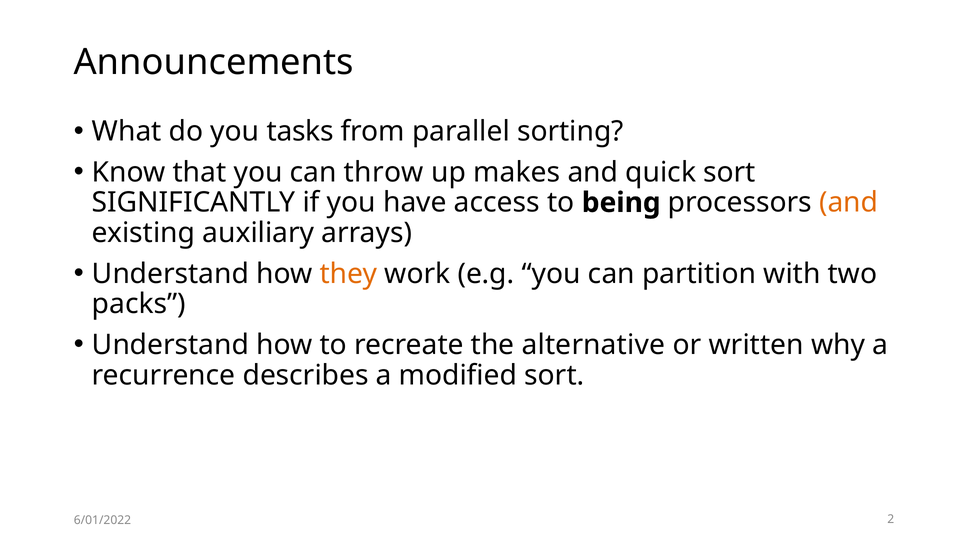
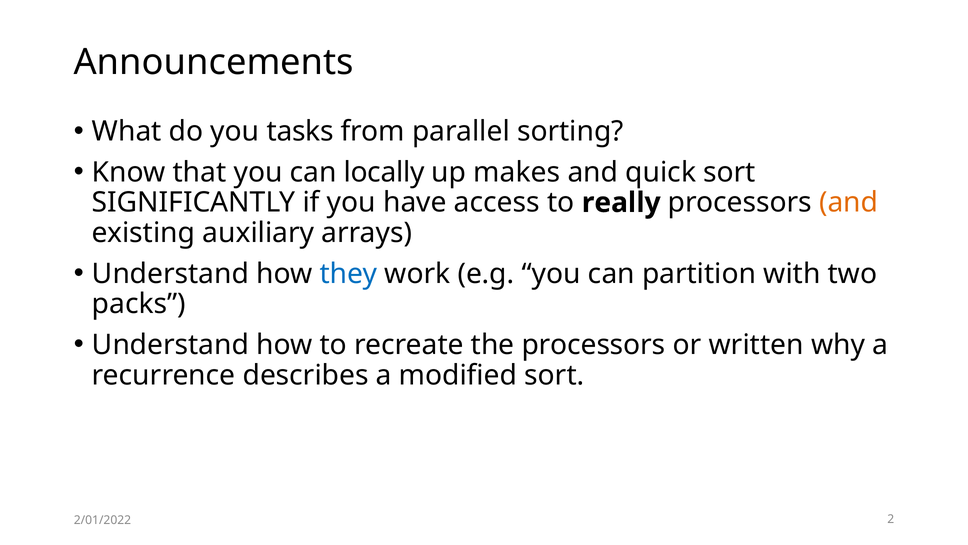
throw: throw -> locally
being: being -> really
they colour: orange -> blue
the alternative: alternative -> processors
6/01/2022: 6/01/2022 -> 2/01/2022
